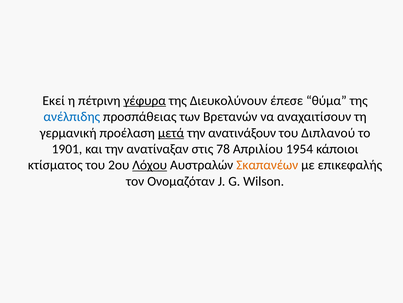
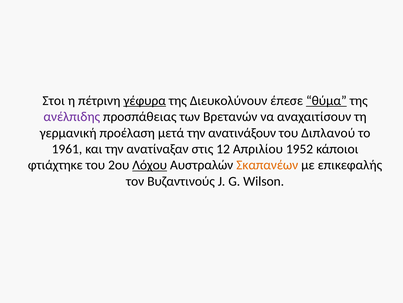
Εκεί: Εκεί -> Στοι
θύμα underline: none -> present
ανέλπιδης colour: blue -> purple
μετά underline: present -> none
1901: 1901 -> 1961
78: 78 -> 12
1954: 1954 -> 1952
κτίσματος: κτίσματος -> φτιάχτηκε
Ονομαζόταν: Ονομαζόταν -> Βυζαντινούς
